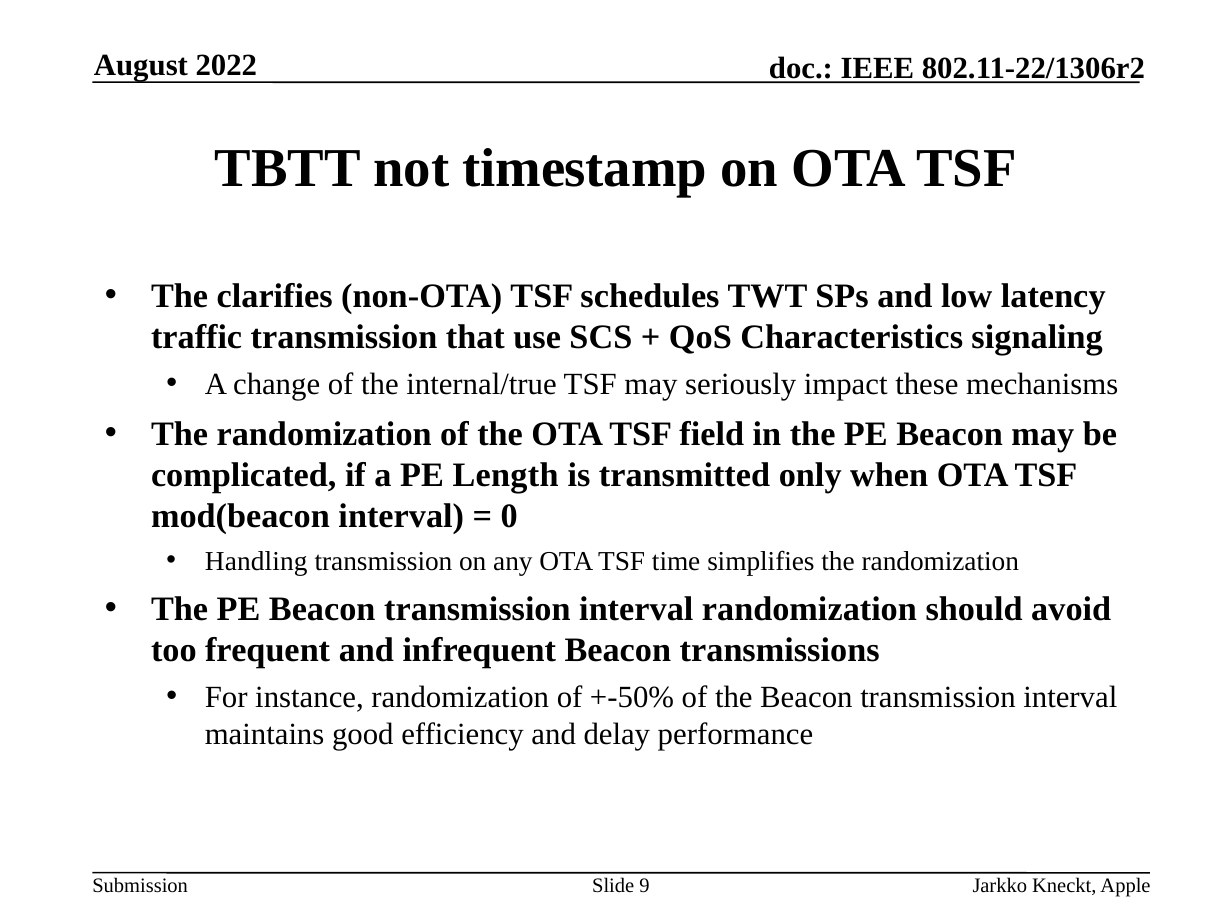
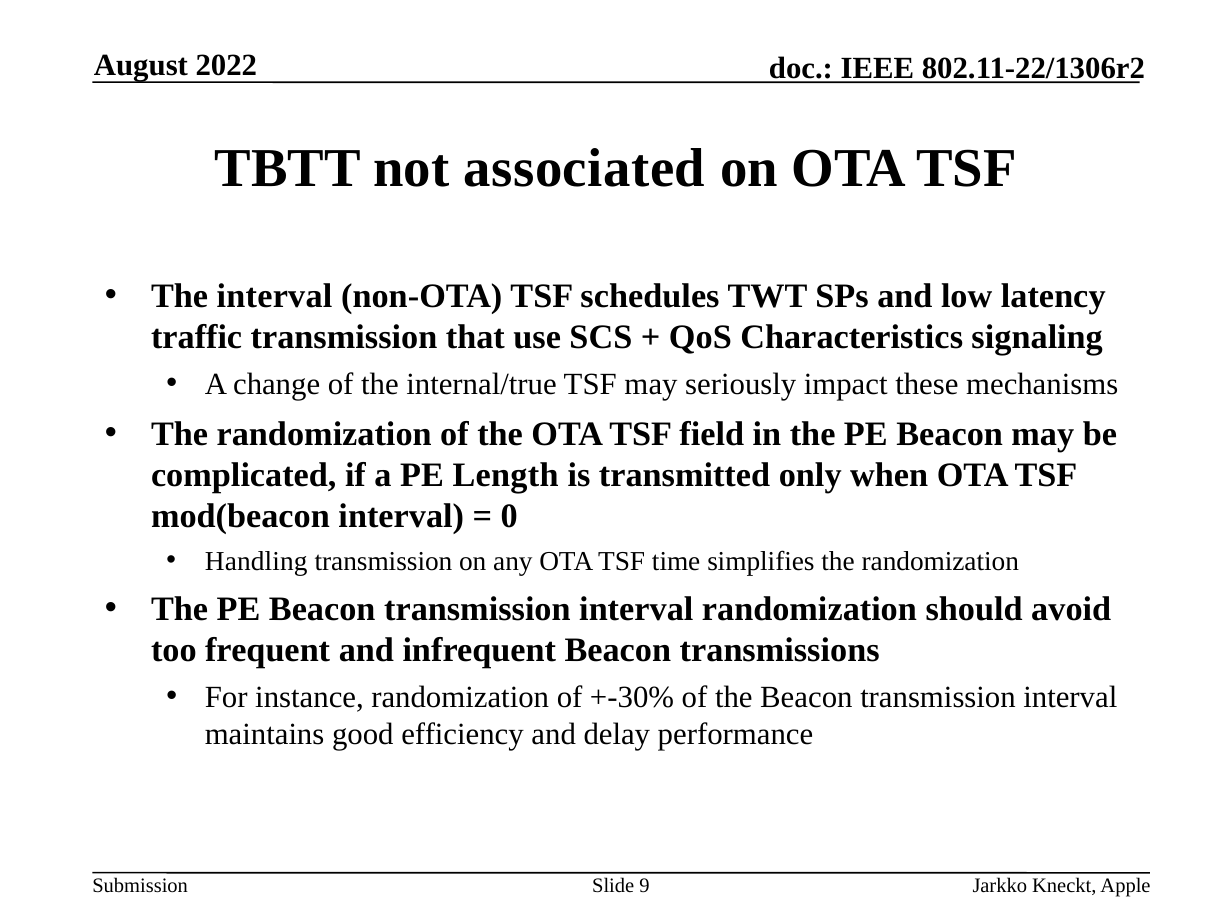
timestamp: timestamp -> associated
The clarifies: clarifies -> interval
+-50%: +-50% -> +-30%
